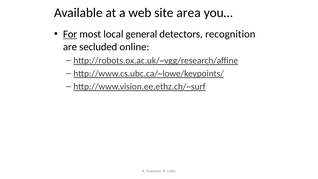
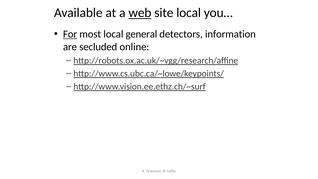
web underline: none -> present
site area: area -> local
recognition: recognition -> information
